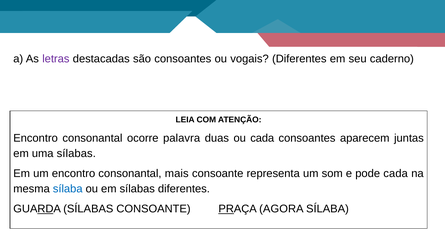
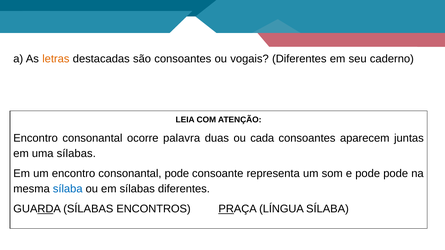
letras colour: purple -> orange
consonantal mais: mais -> pode
pode cada: cada -> pode
SÍLABAS CONSOANTE: CONSOANTE -> ENCONTROS
AGORA: AGORA -> LÍNGUA
